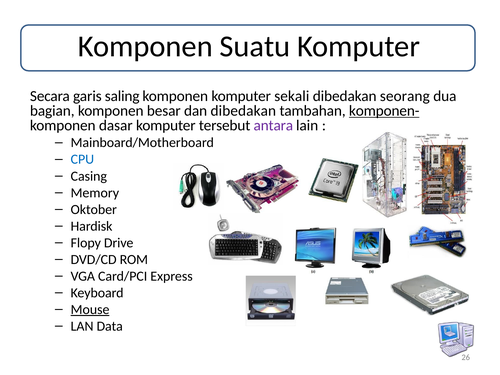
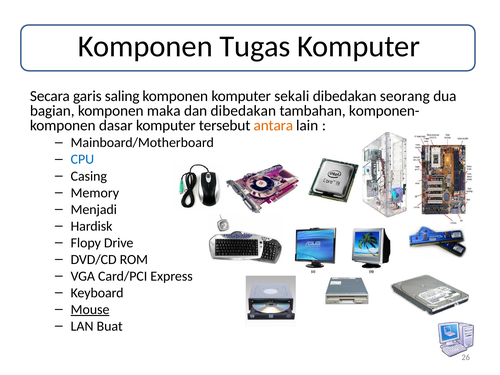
Suatu: Suatu -> Tugas
besar: besar -> maka
komponen- underline: present -> none
antara colour: purple -> orange
Oktober: Oktober -> Menjadi
Data: Data -> Buat
